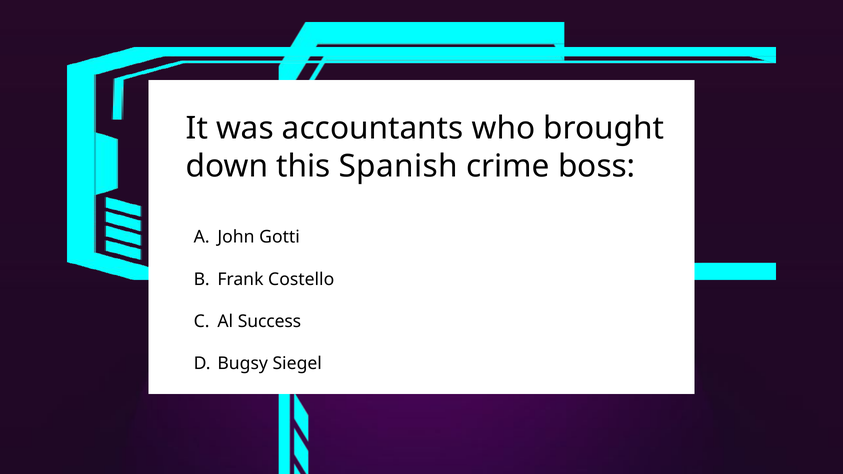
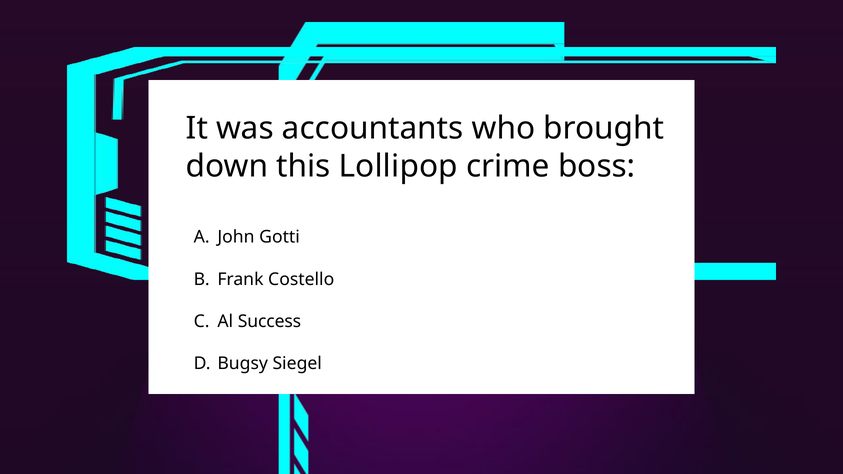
Spanish: Spanish -> Lollipop
